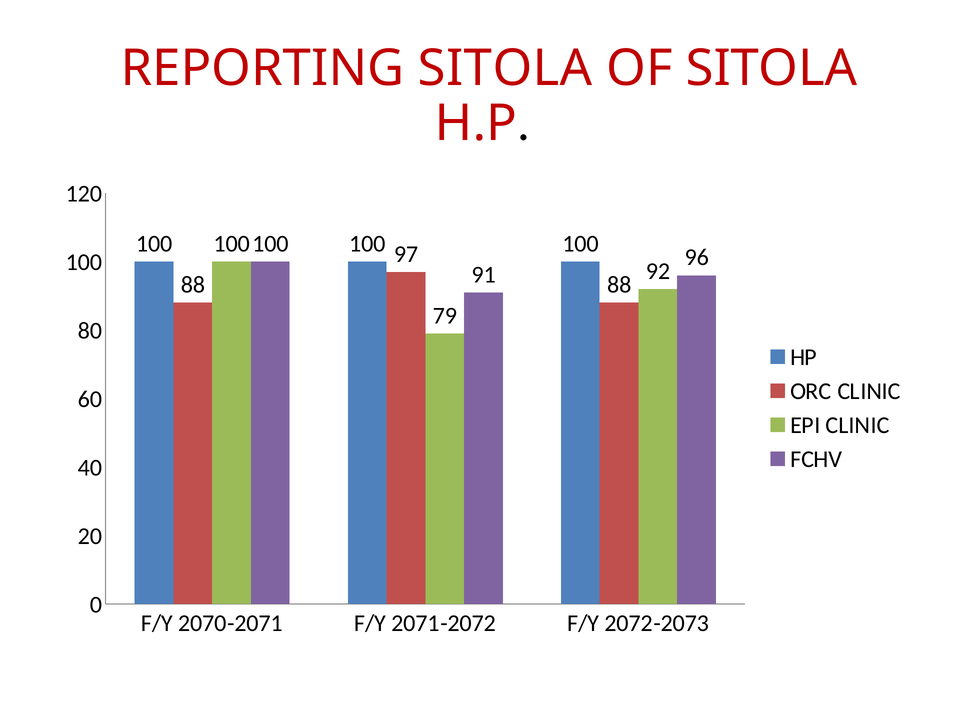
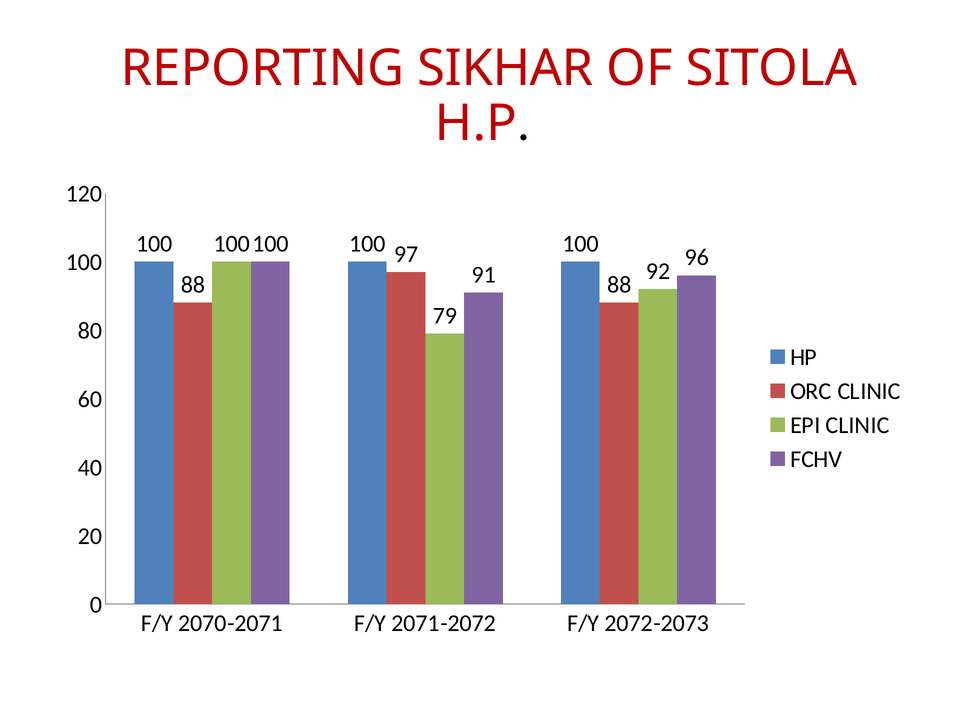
REPORTING SITOLA: SITOLA -> SIKHAR
